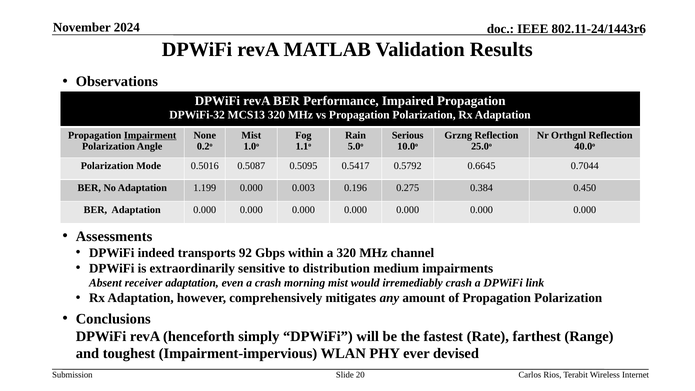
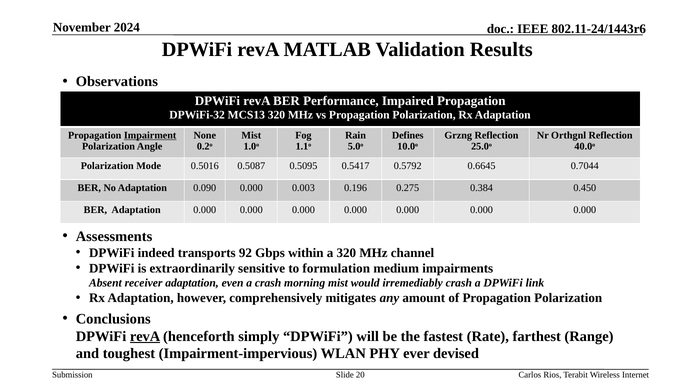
Serious: Serious -> Defines
1.199: 1.199 -> 0.090
distribution: distribution -> formulation
revA at (145, 336) underline: none -> present
